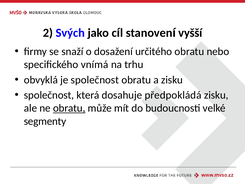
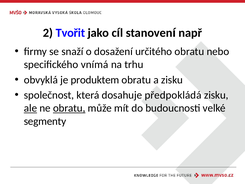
Svých: Svých -> Tvořit
vyšší: vyšší -> např
je společnost: společnost -> produktem
ale underline: none -> present
